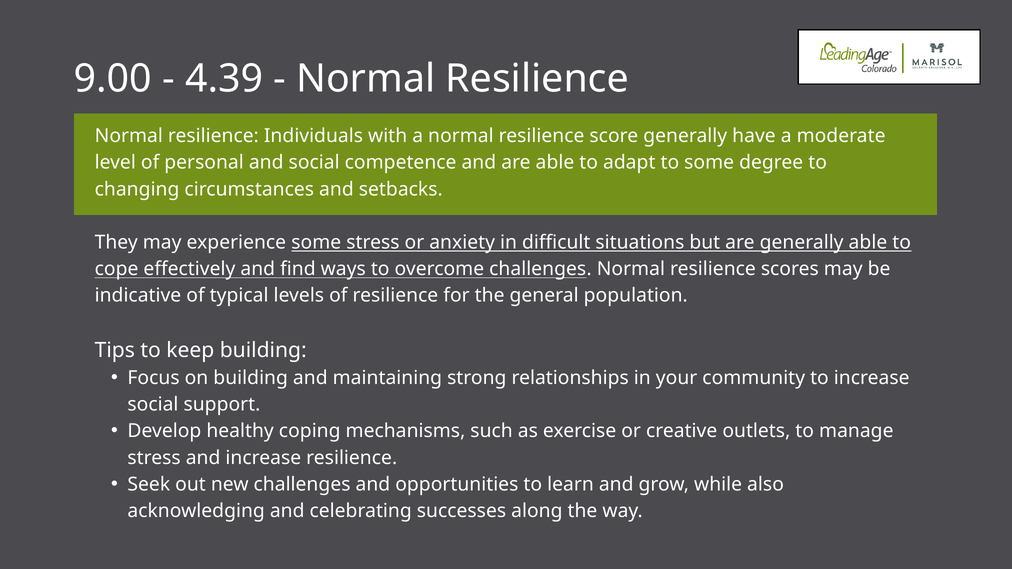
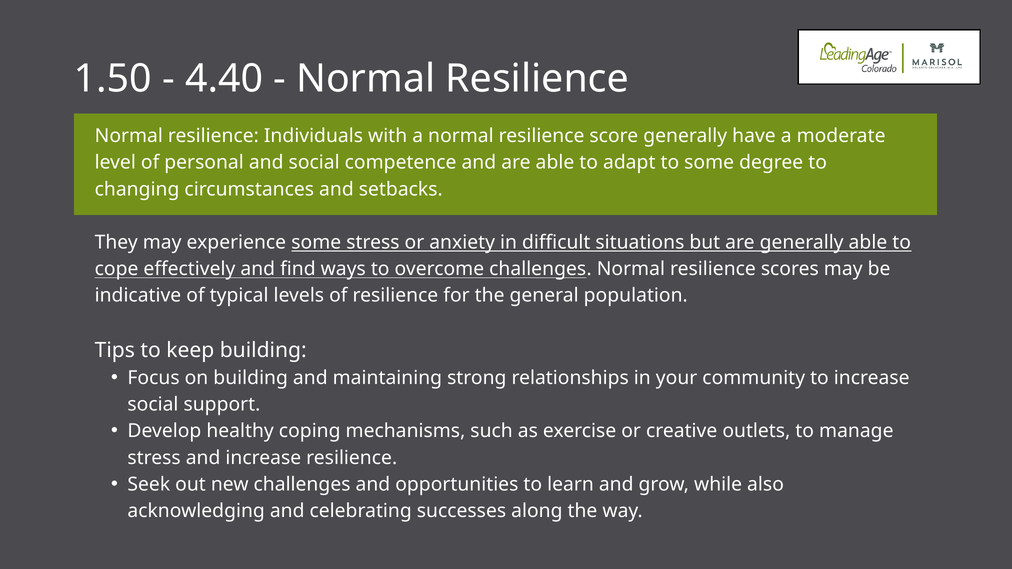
9.00: 9.00 -> 1.50
4.39: 4.39 -> 4.40
